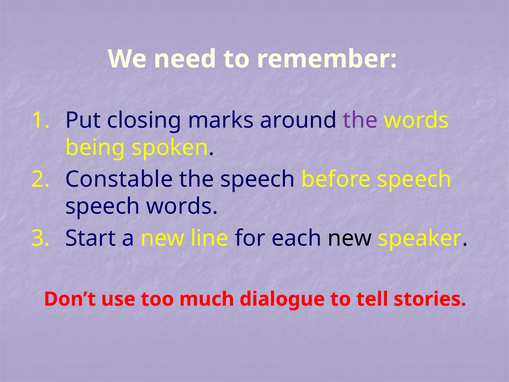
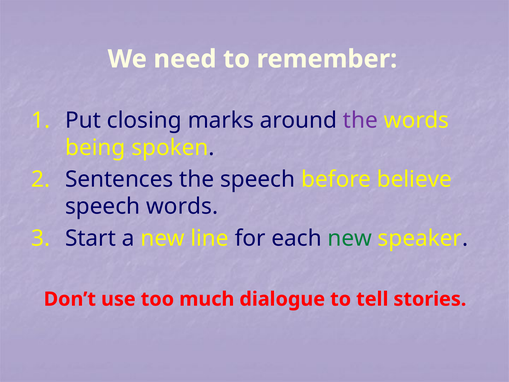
Constable: Constable -> Sentences
before speech: speech -> believe
new at (350, 238) colour: black -> green
